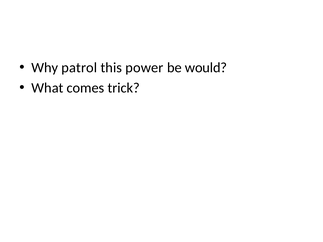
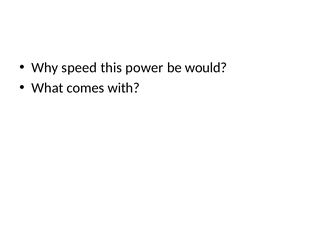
patrol: patrol -> speed
trick: trick -> with
